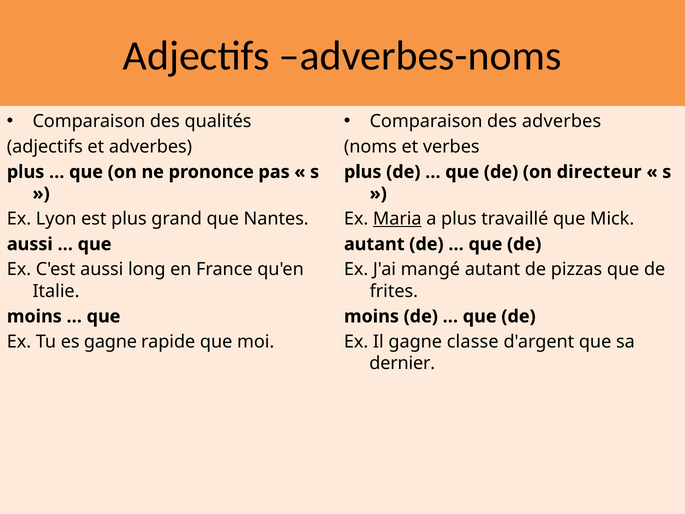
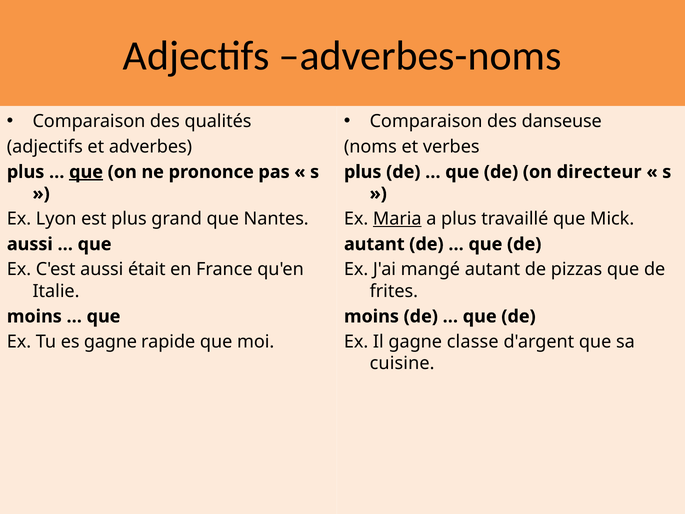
des adverbes: adverbes -> danseuse
que at (86, 172) underline: none -> present
long: long -> était
dernier: dernier -> cuisine
